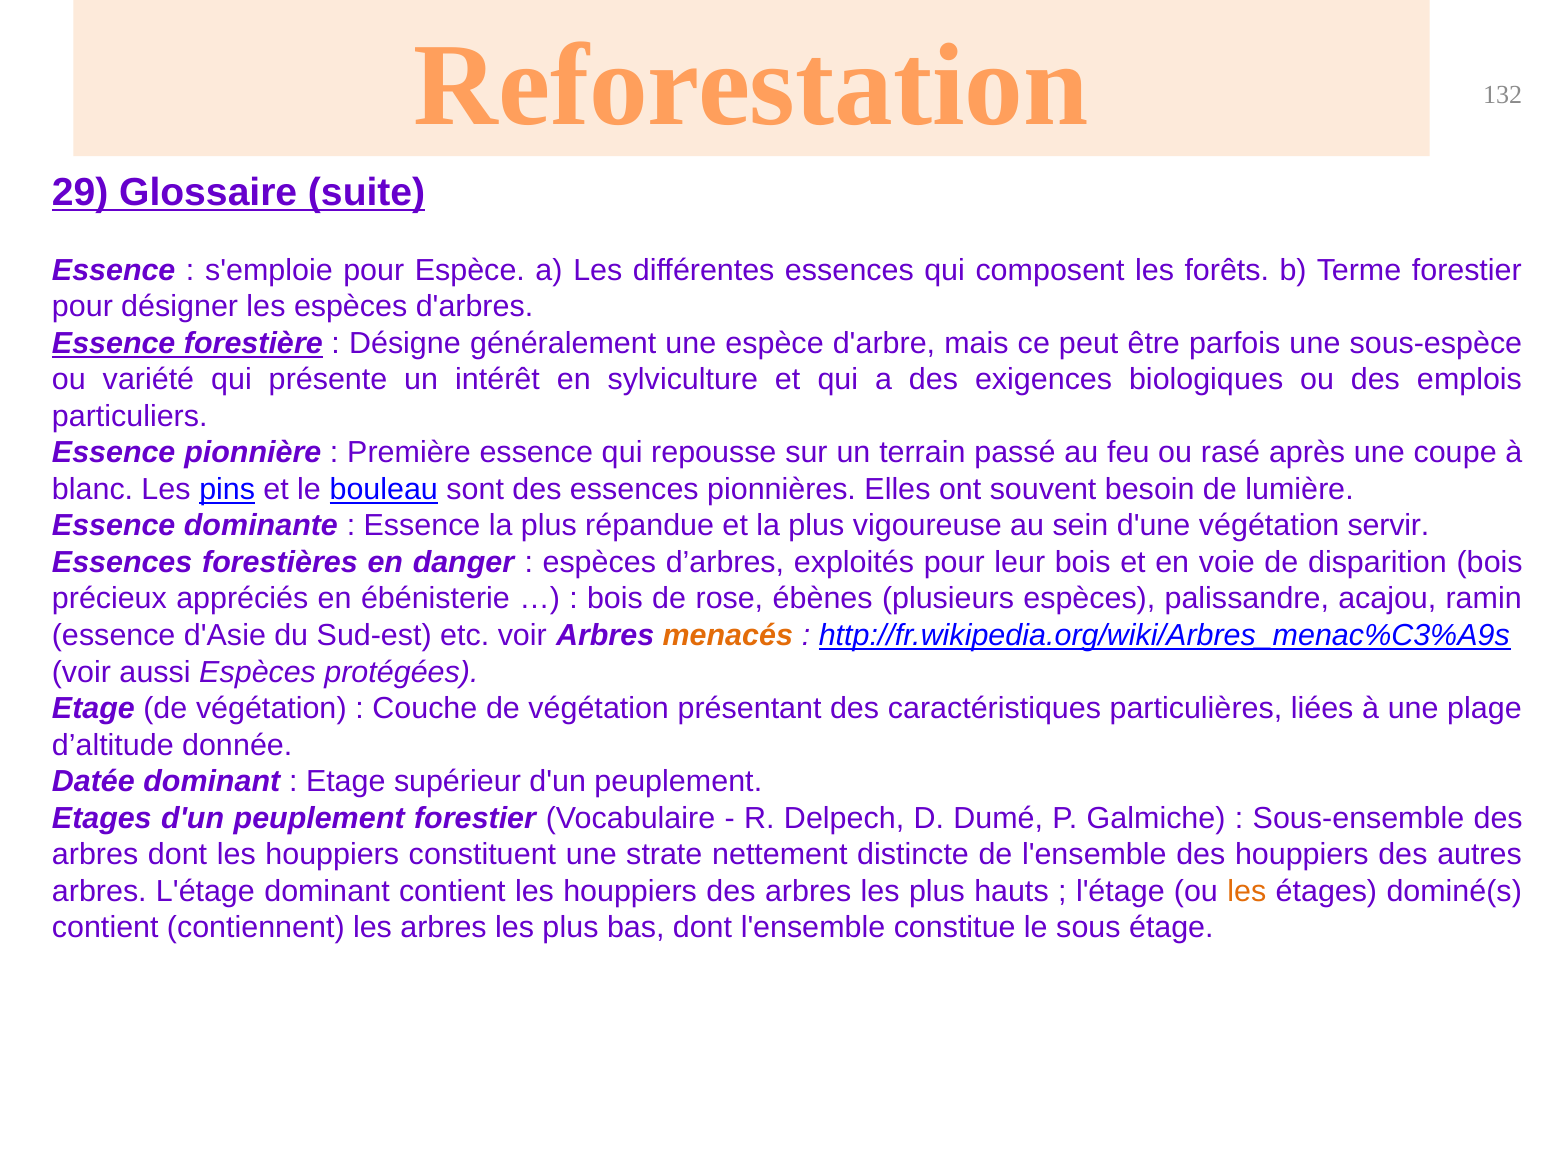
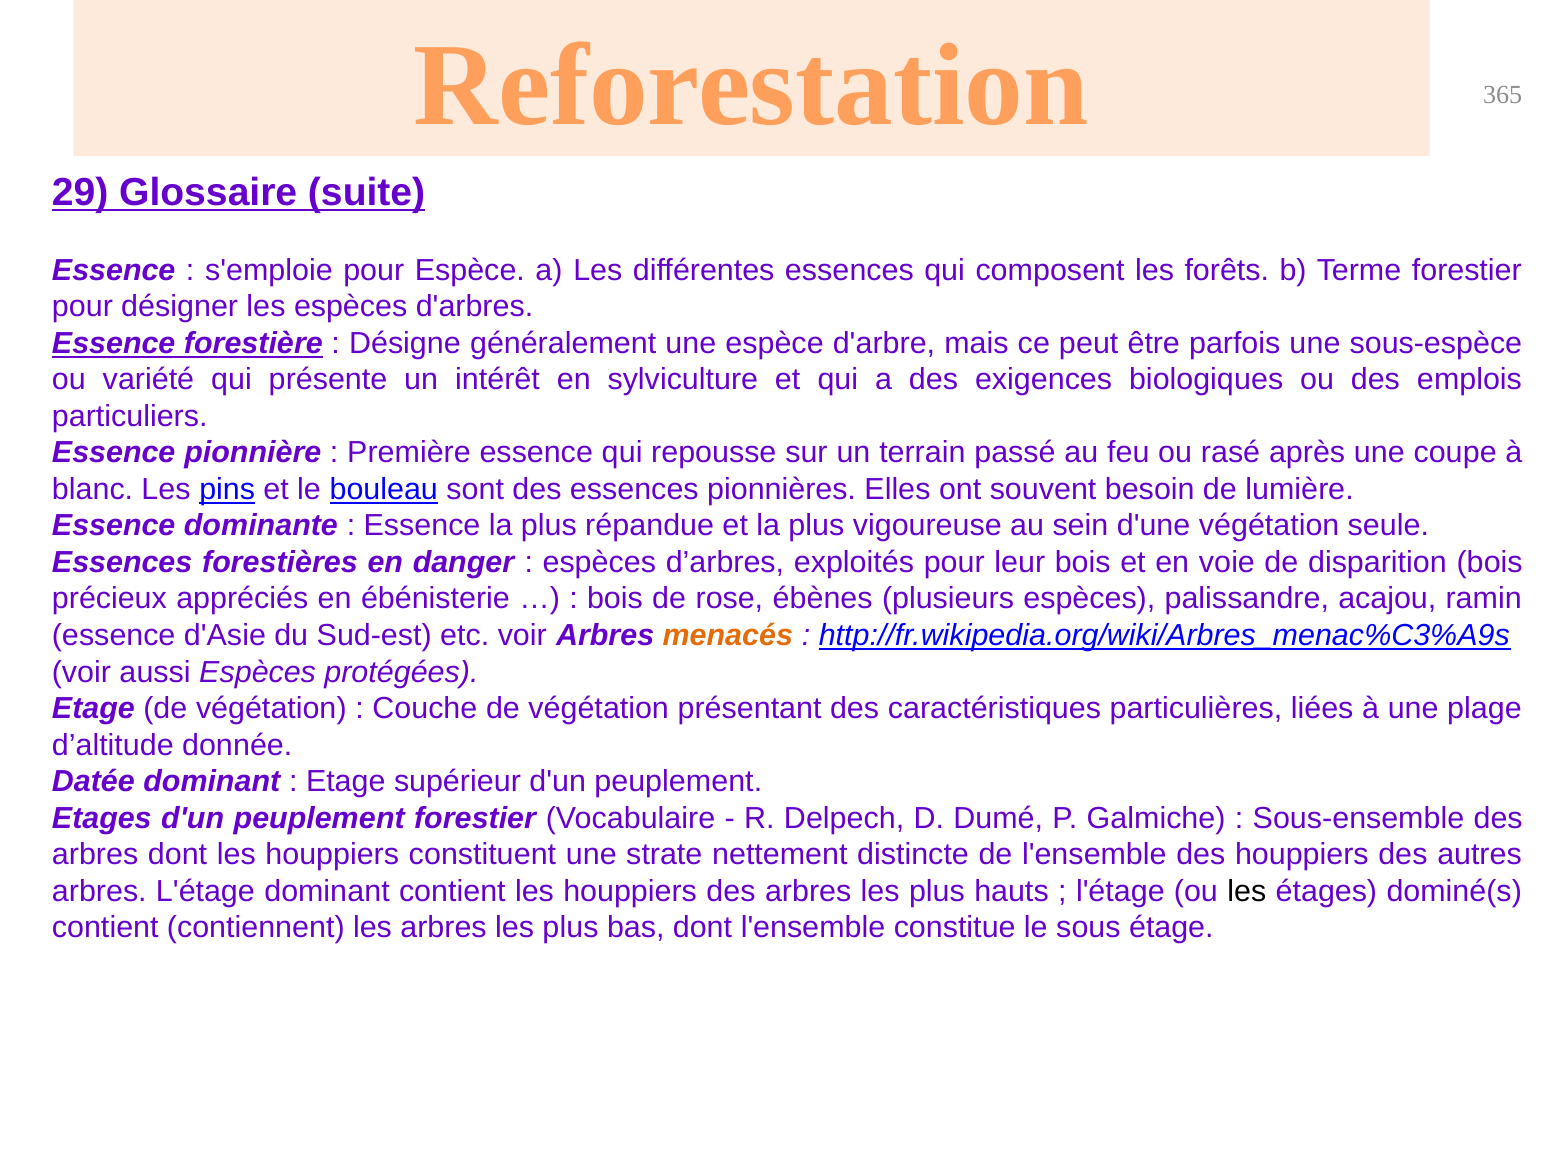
132: 132 -> 365
servir: servir -> seule
les at (1247, 891) colour: orange -> black
